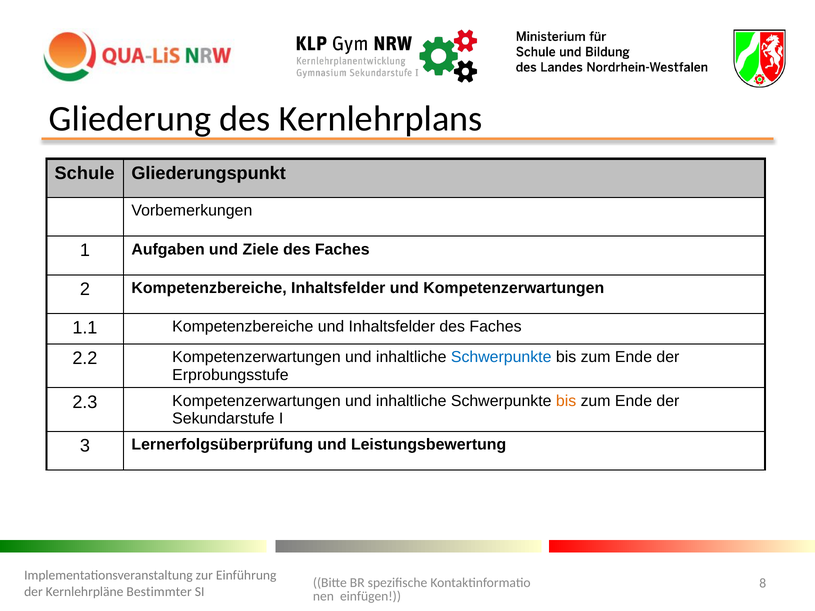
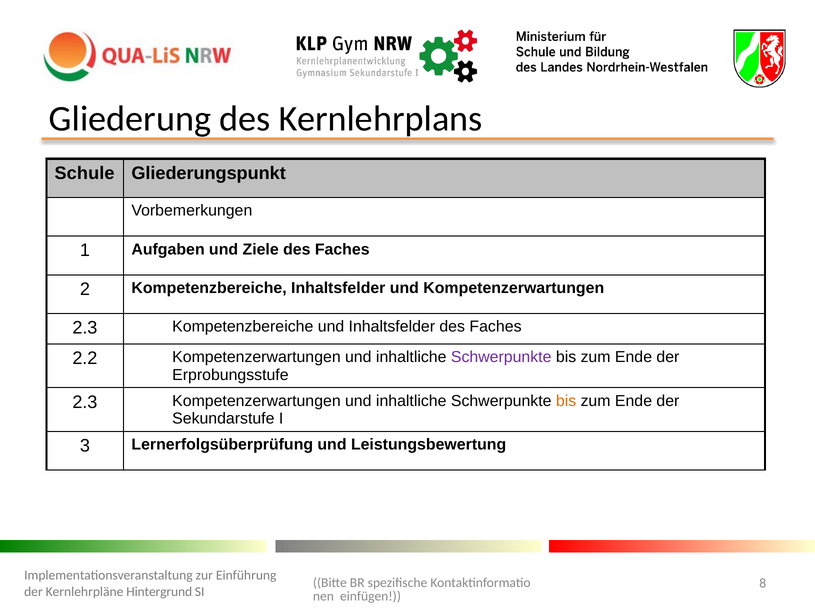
1.1 at (85, 328): 1.1 -> 2.3
Schwerpunkte at (501, 357) colour: blue -> purple
Bestimmter: Bestimmter -> Hintergrund
